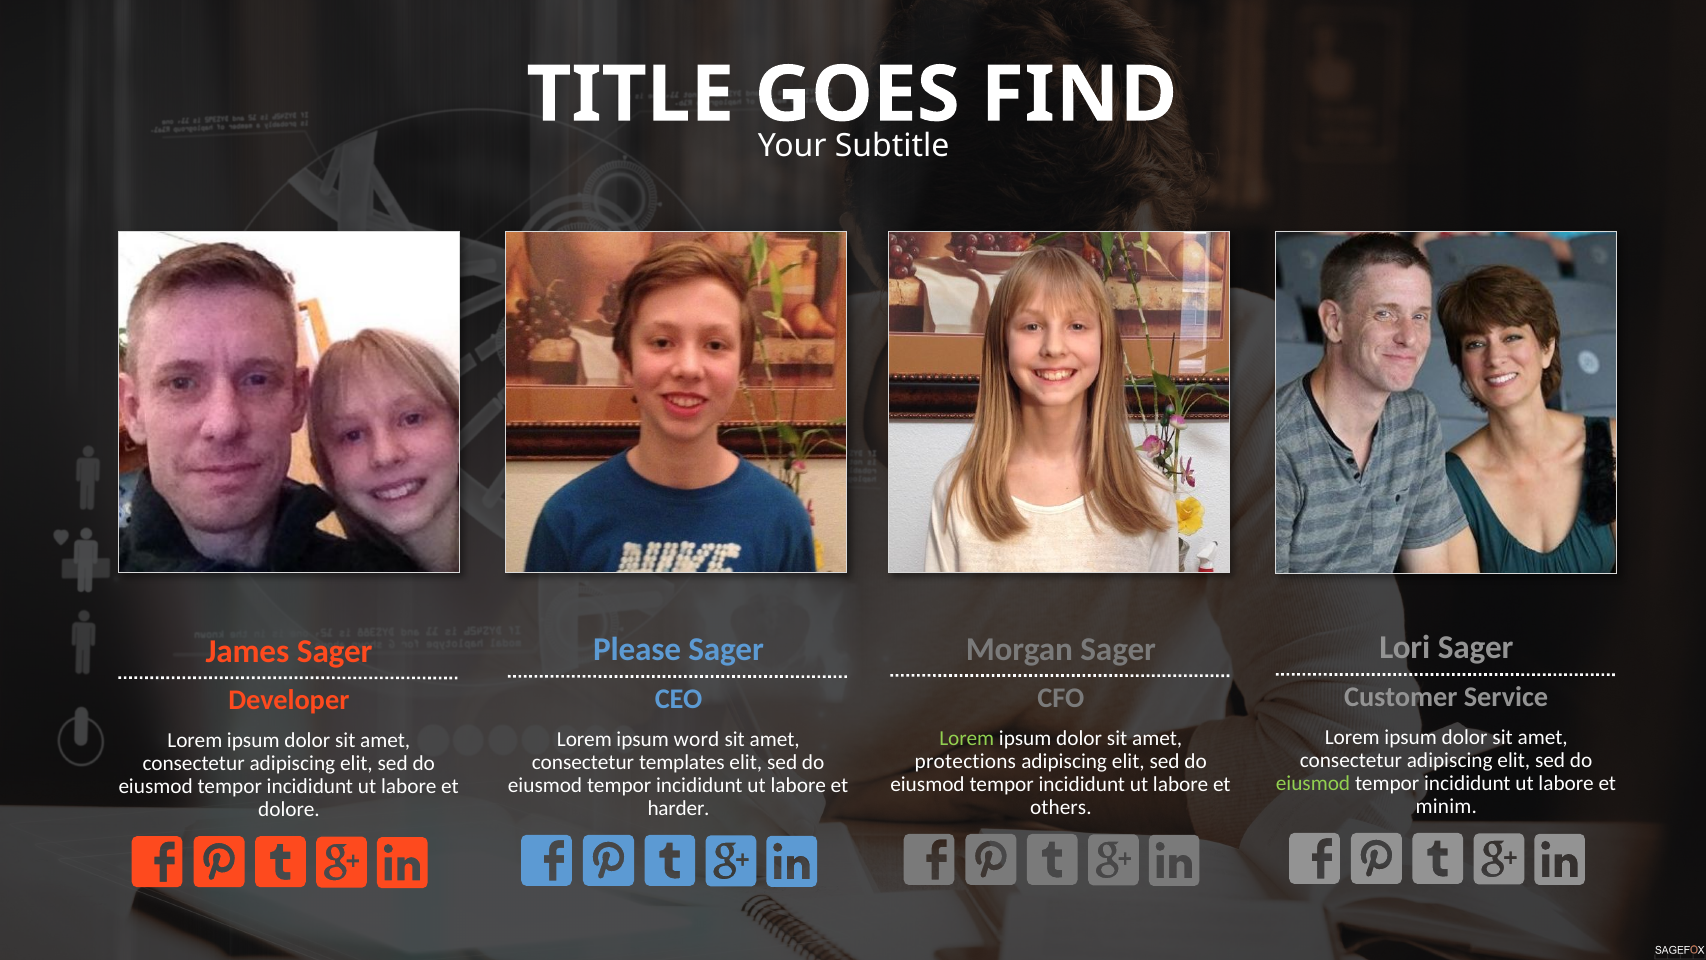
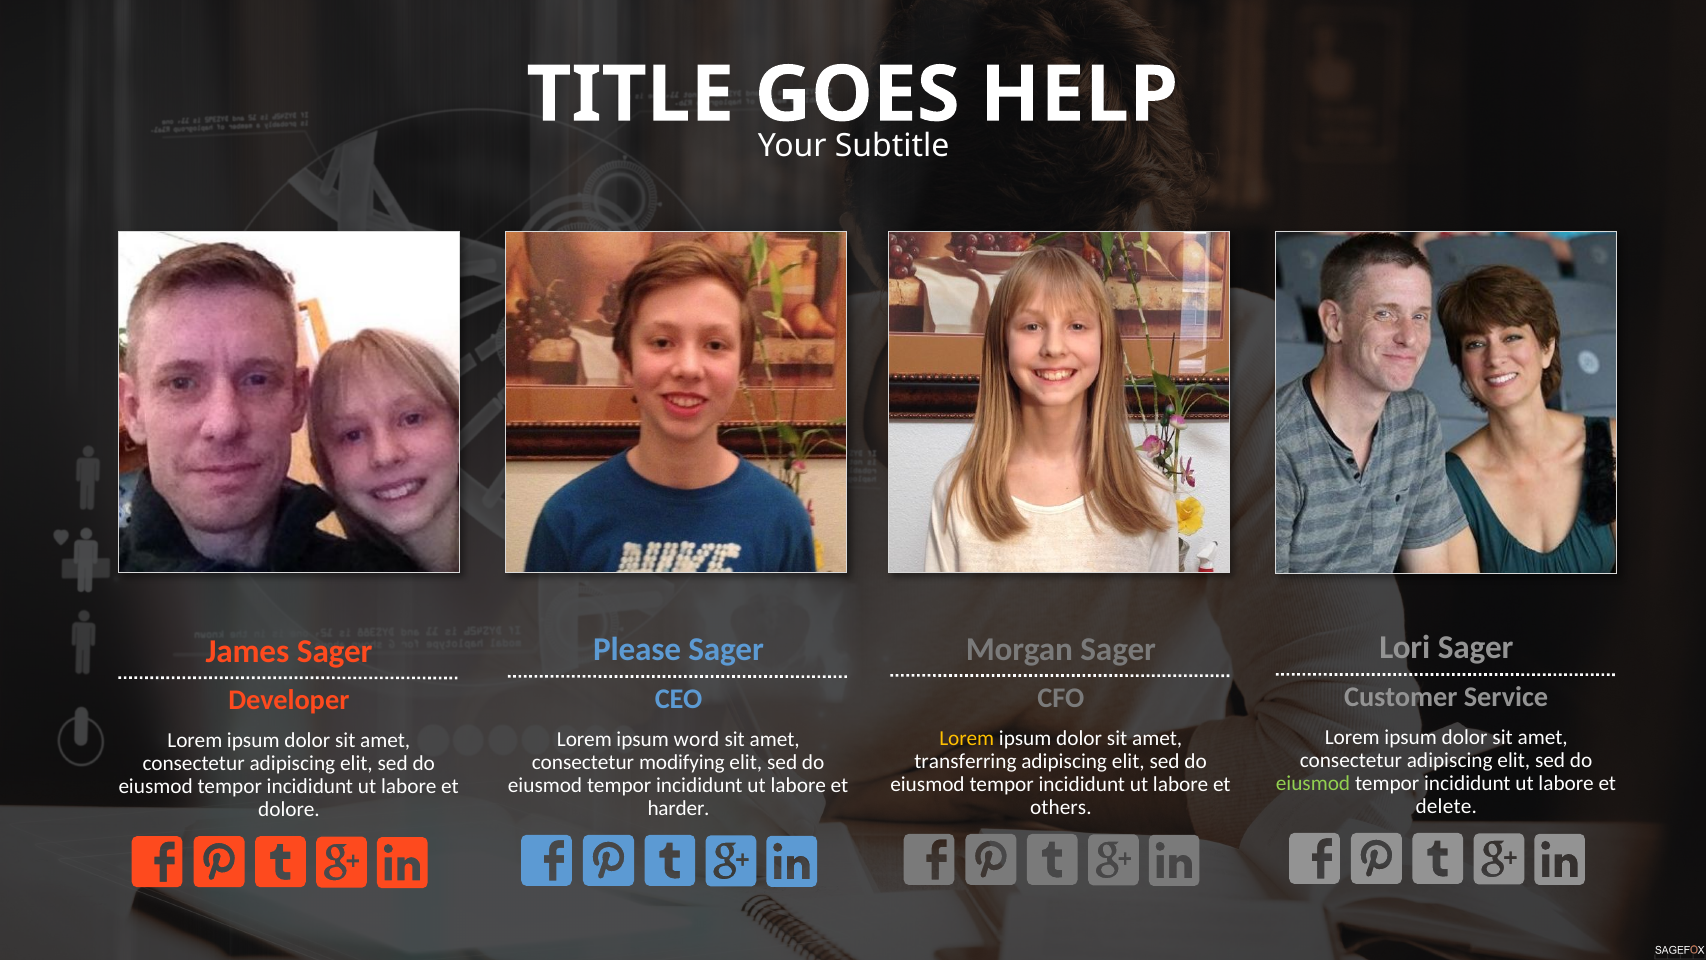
FIND: FIND -> HELP
Lorem at (967, 738) colour: light green -> yellow
protections: protections -> transferring
templates: templates -> modifying
minim: minim -> delete
